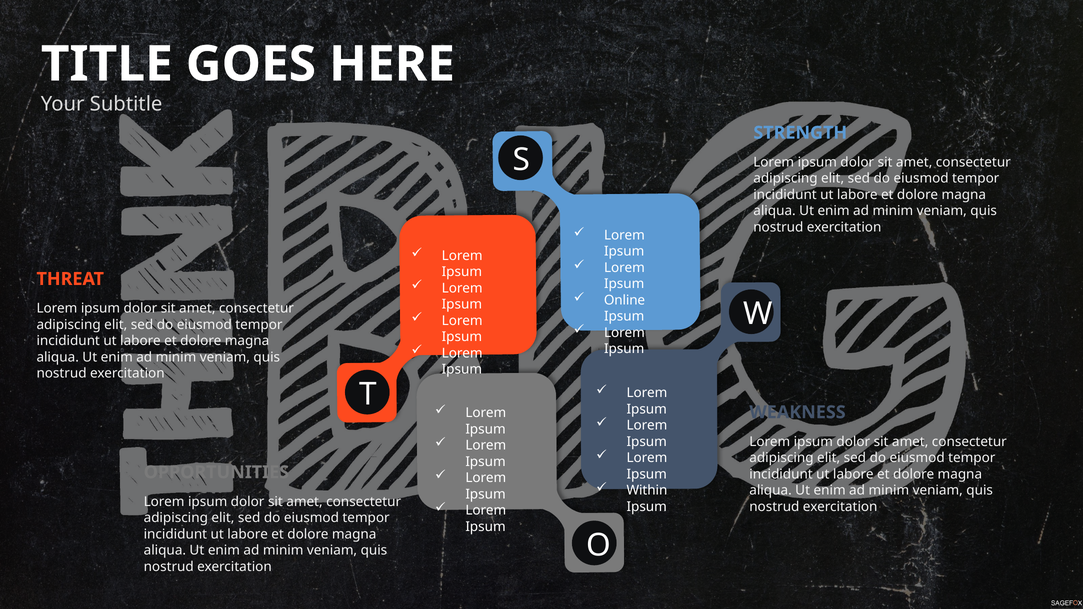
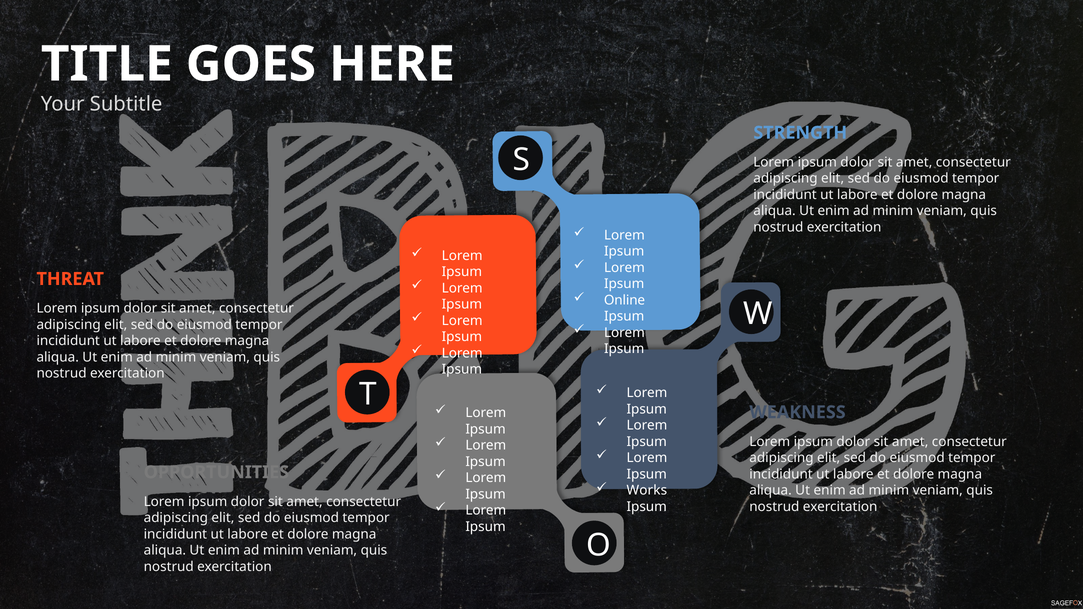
Within: Within -> Works
